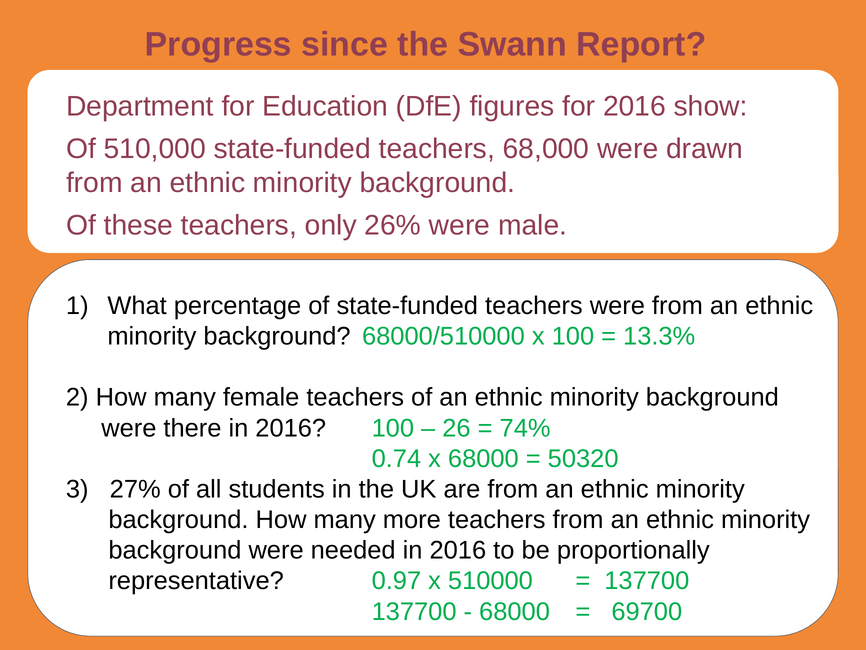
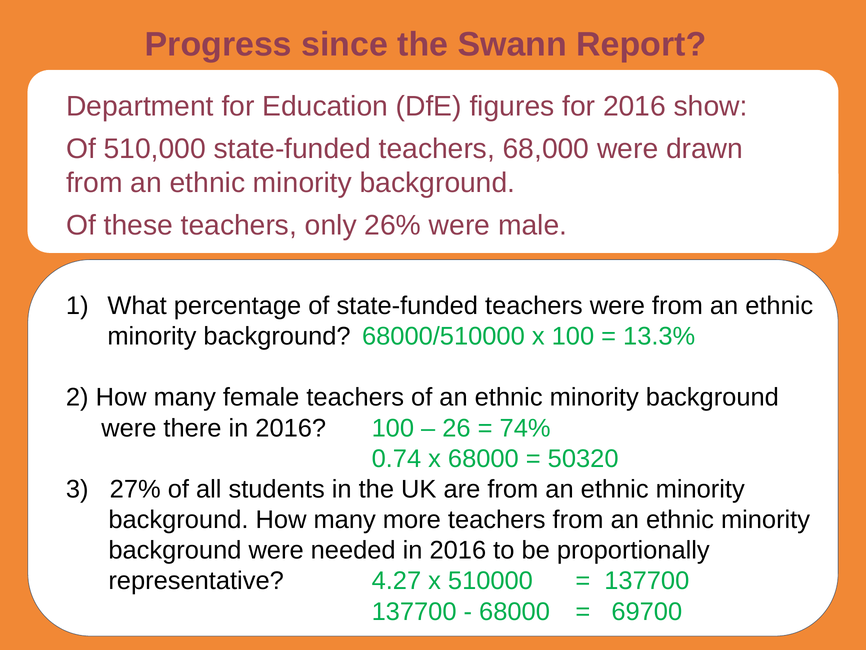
0.97: 0.97 -> 4.27
